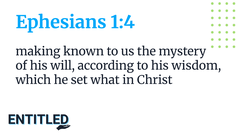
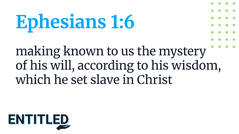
1:4: 1:4 -> 1:6
what: what -> slave
